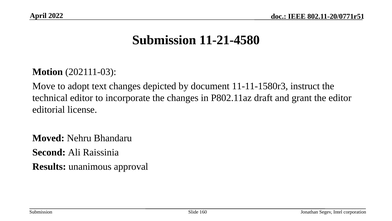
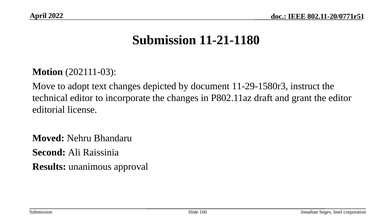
11-21-4580: 11-21-4580 -> 11-21-1180
11-11-1580r3: 11-11-1580r3 -> 11-29-1580r3
